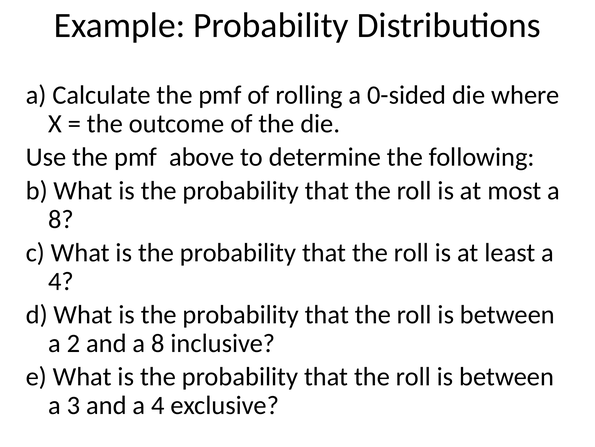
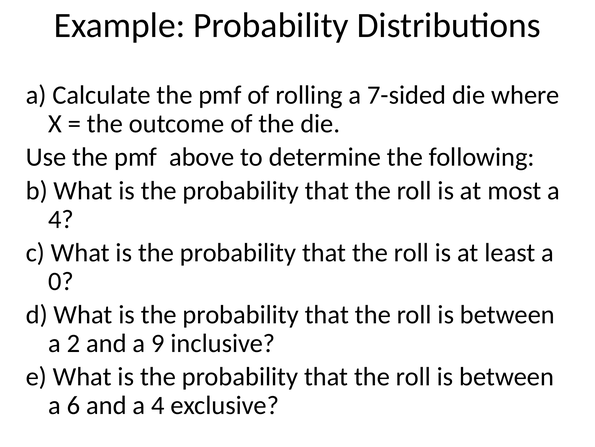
0-sided: 0-sided -> 7-sided
8 at (61, 219): 8 -> 4
4 at (61, 281): 4 -> 0
and a 8: 8 -> 9
3: 3 -> 6
